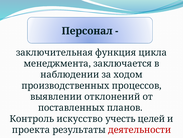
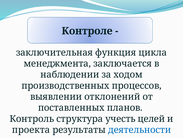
Персонал: Персонал -> Контроле
искусство: искусство -> структура
деятельности colour: red -> blue
